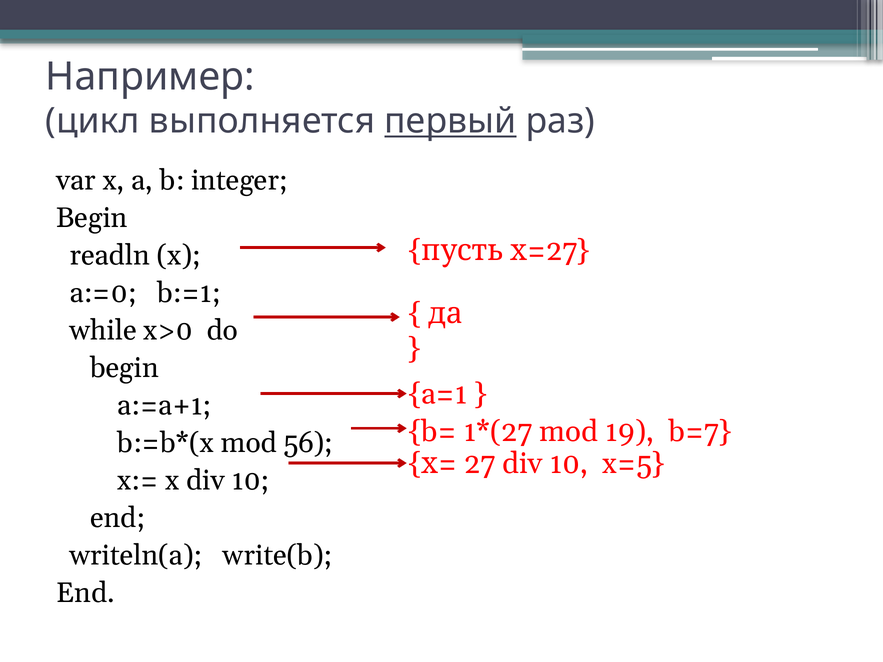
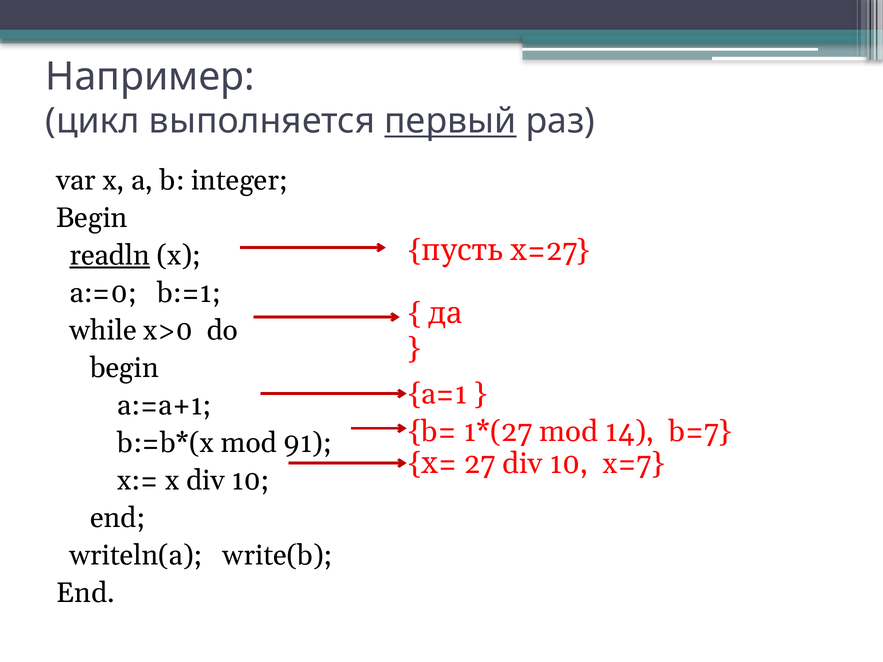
readln underline: none -> present
19: 19 -> 14
56: 56 -> 91
x=5: x=5 -> x=7
